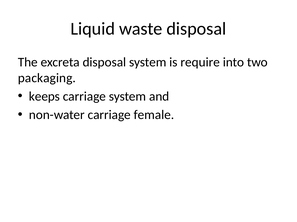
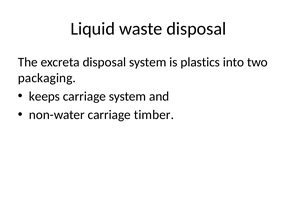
require: require -> plastics
female: female -> timber
